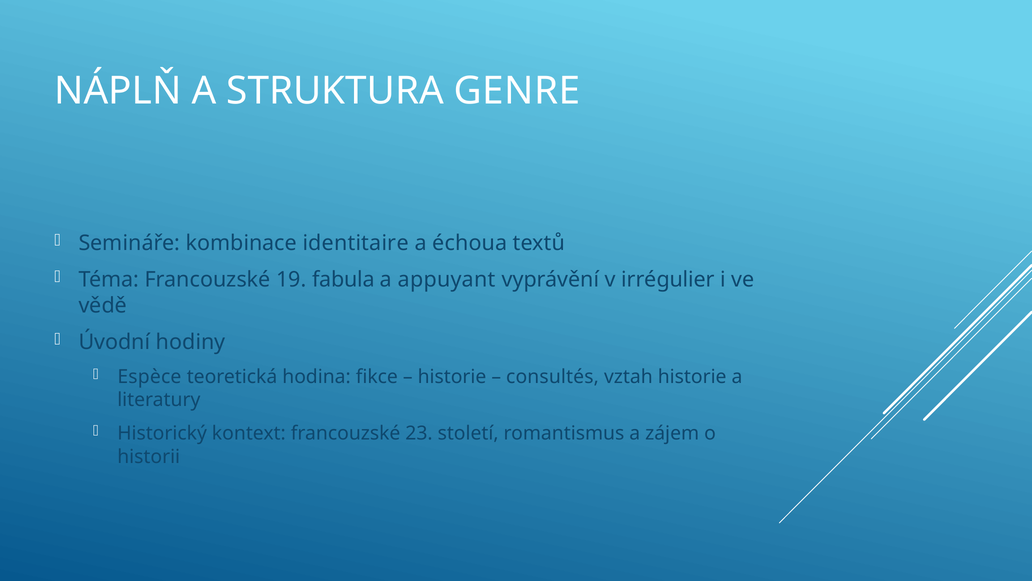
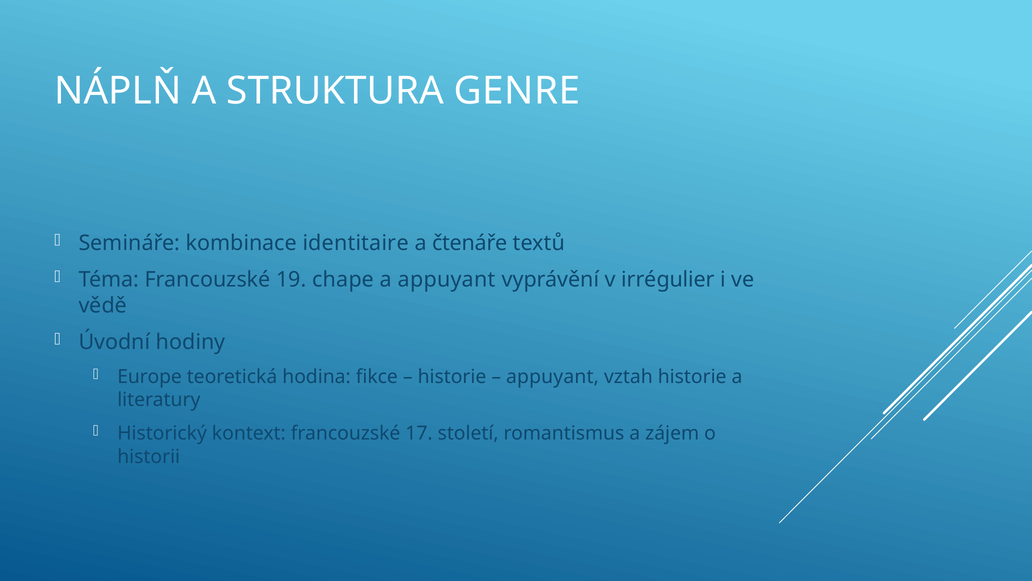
échoua: échoua -> čtenáře
fabula: fabula -> chape
Espèce: Espèce -> Europe
consultés at (552, 376): consultés -> appuyant
23: 23 -> 17
